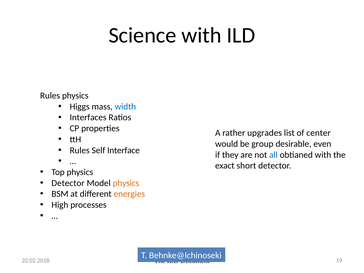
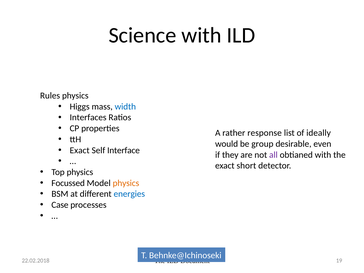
upgrades: upgrades -> response
center: center -> ideally
Rules at (80, 150): Rules -> Exact
all colour: blue -> purple
Detector at (68, 183): Detector -> Focussed
energies colour: orange -> blue
High: High -> Case
